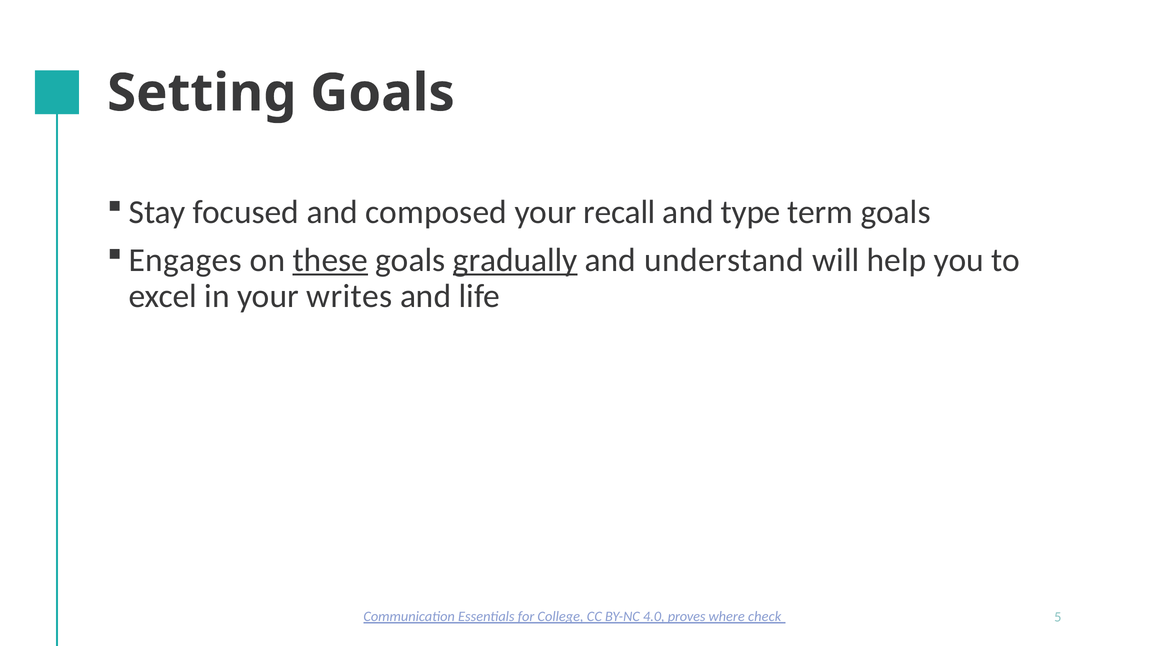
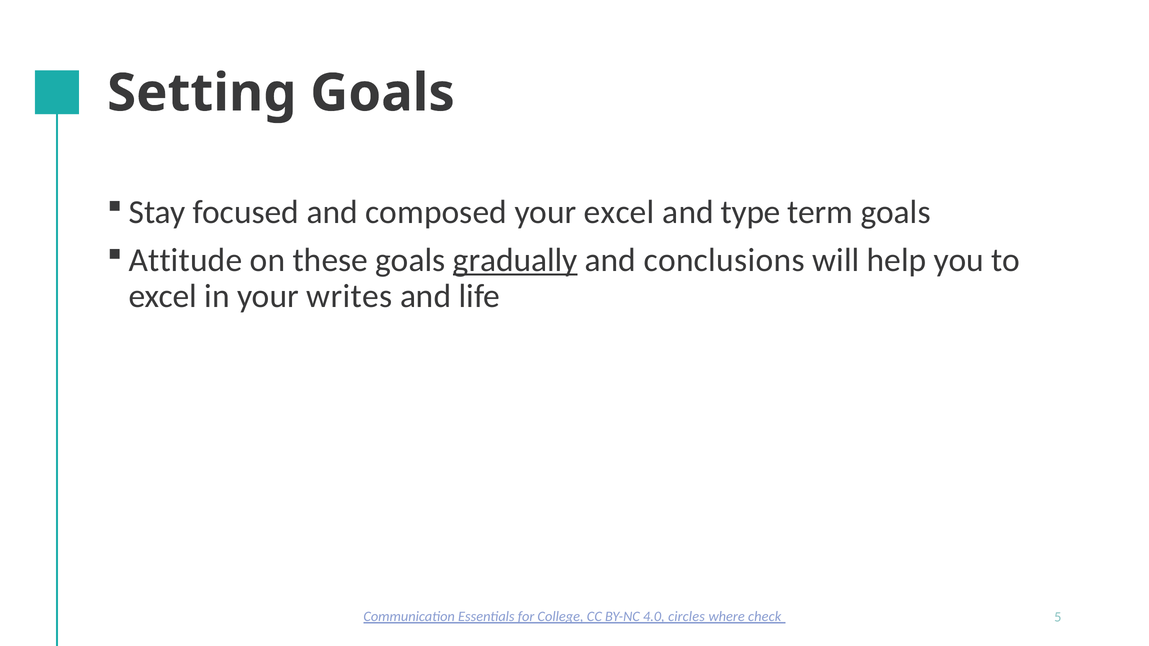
your recall: recall -> excel
Engages: Engages -> Attitude
these underline: present -> none
understand: understand -> conclusions
proves: proves -> circles
